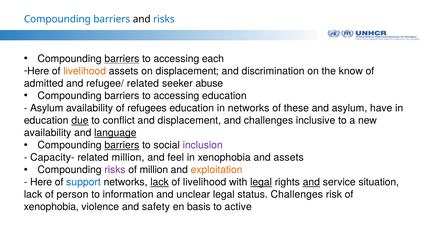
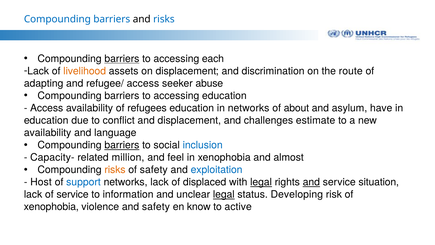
Here at (38, 71): Here -> Lack
know: know -> route
admitted: admitted -> adapting
refugee/ related: related -> access
Asylum at (47, 108): Asylum -> Access
these: these -> about
due underline: present -> none
inclusive: inclusive -> estimate
language underline: present -> none
inclusion colour: purple -> blue
and assets: assets -> almost
risks at (115, 170) colour: purple -> orange
of million: million -> safety
exploitation colour: orange -> blue
Here at (41, 182): Here -> Host
lack at (159, 182) underline: present -> none
livelihood at (205, 182): livelihood -> displaced
of person: person -> service
legal at (224, 194) underline: none -> present
status Challenges: Challenges -> Developing
basis: basis -> know
